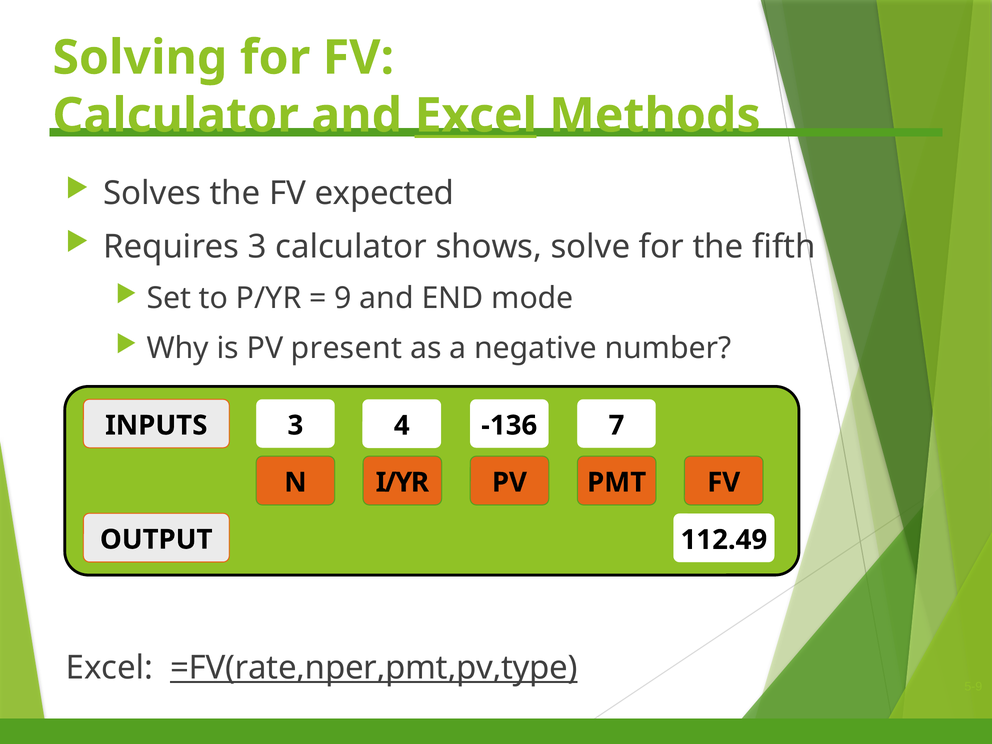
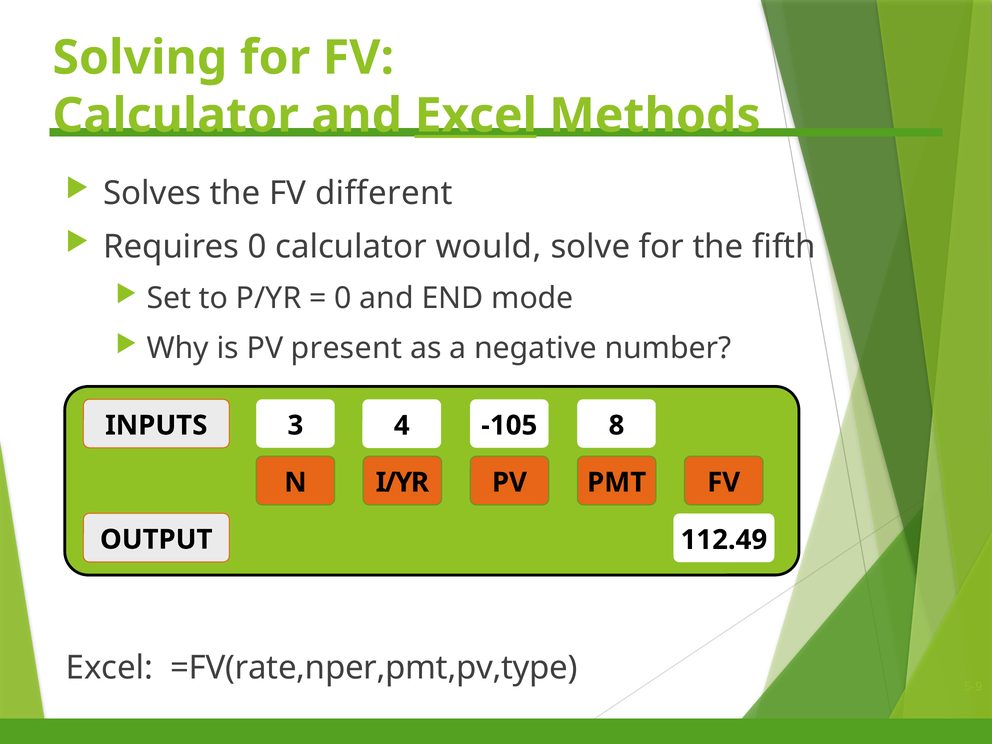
expected: expected -> different
Requires 3: 3 -> 0
shows: shows -> would
9 at (343, 298): 9 -> 0
7: 7 -> 8
-136: -136 -> -105
=FV(rate,nper,pmt,pv,type underline: present -> none
